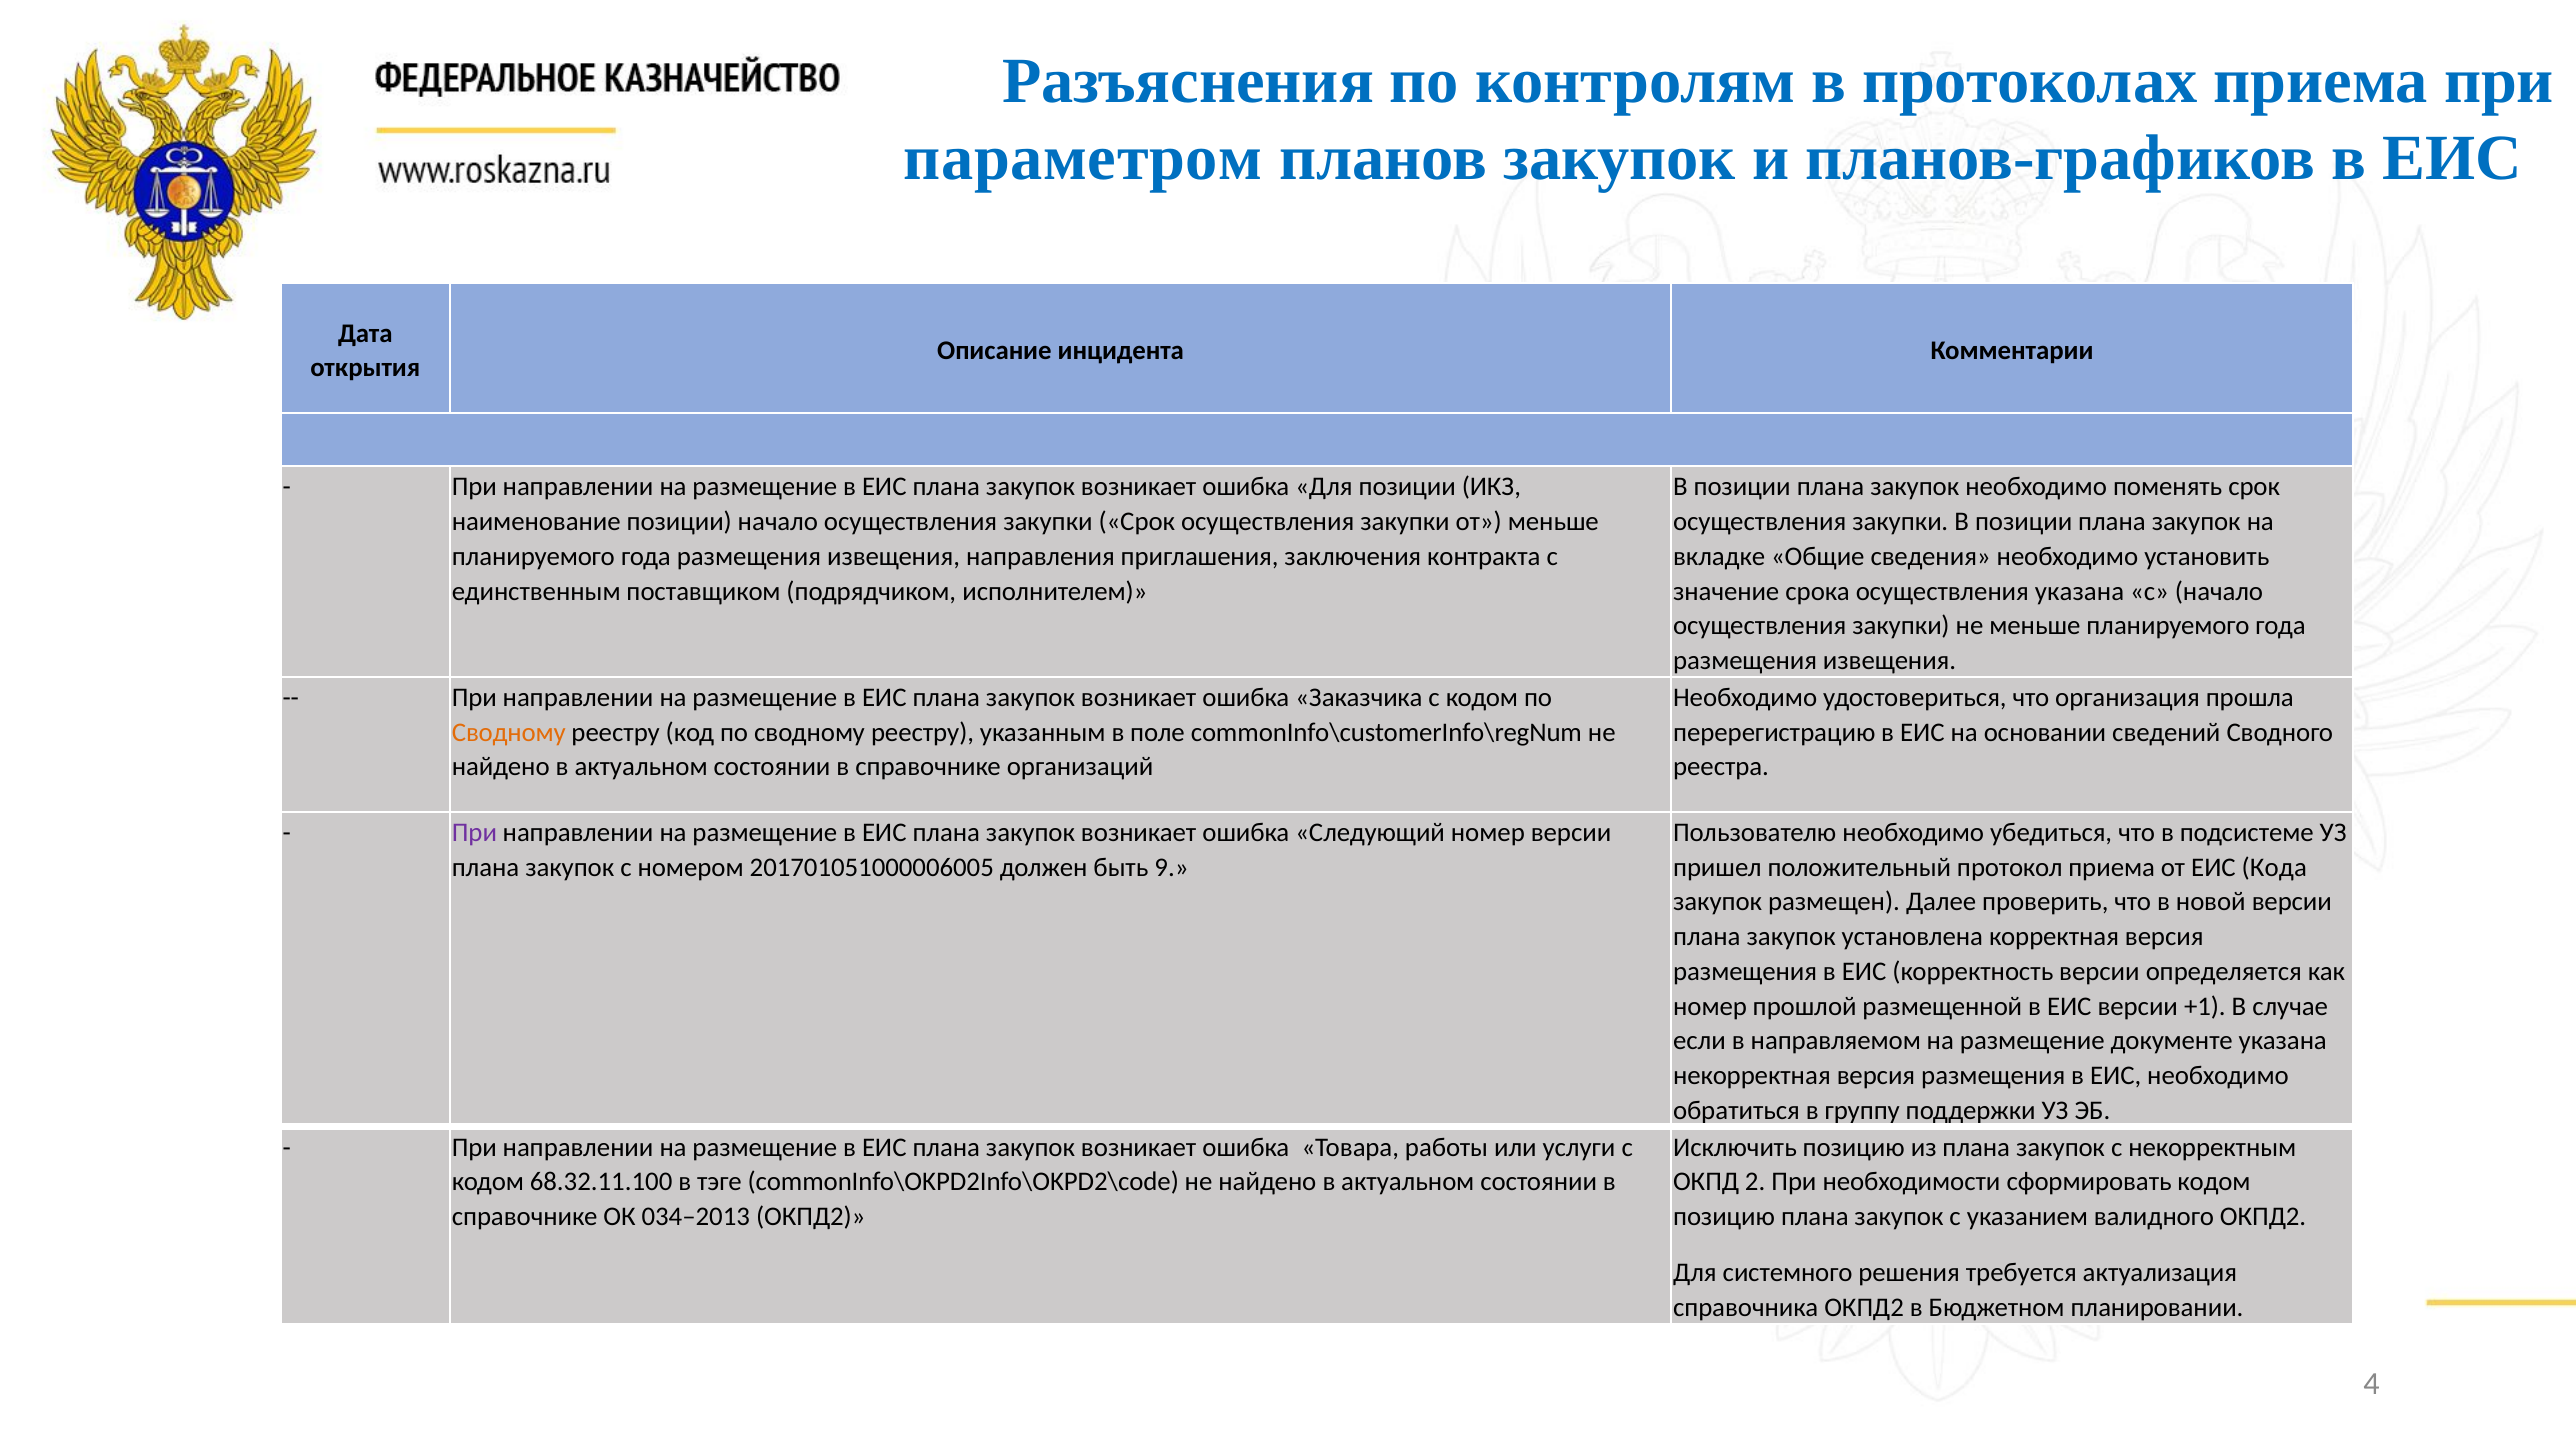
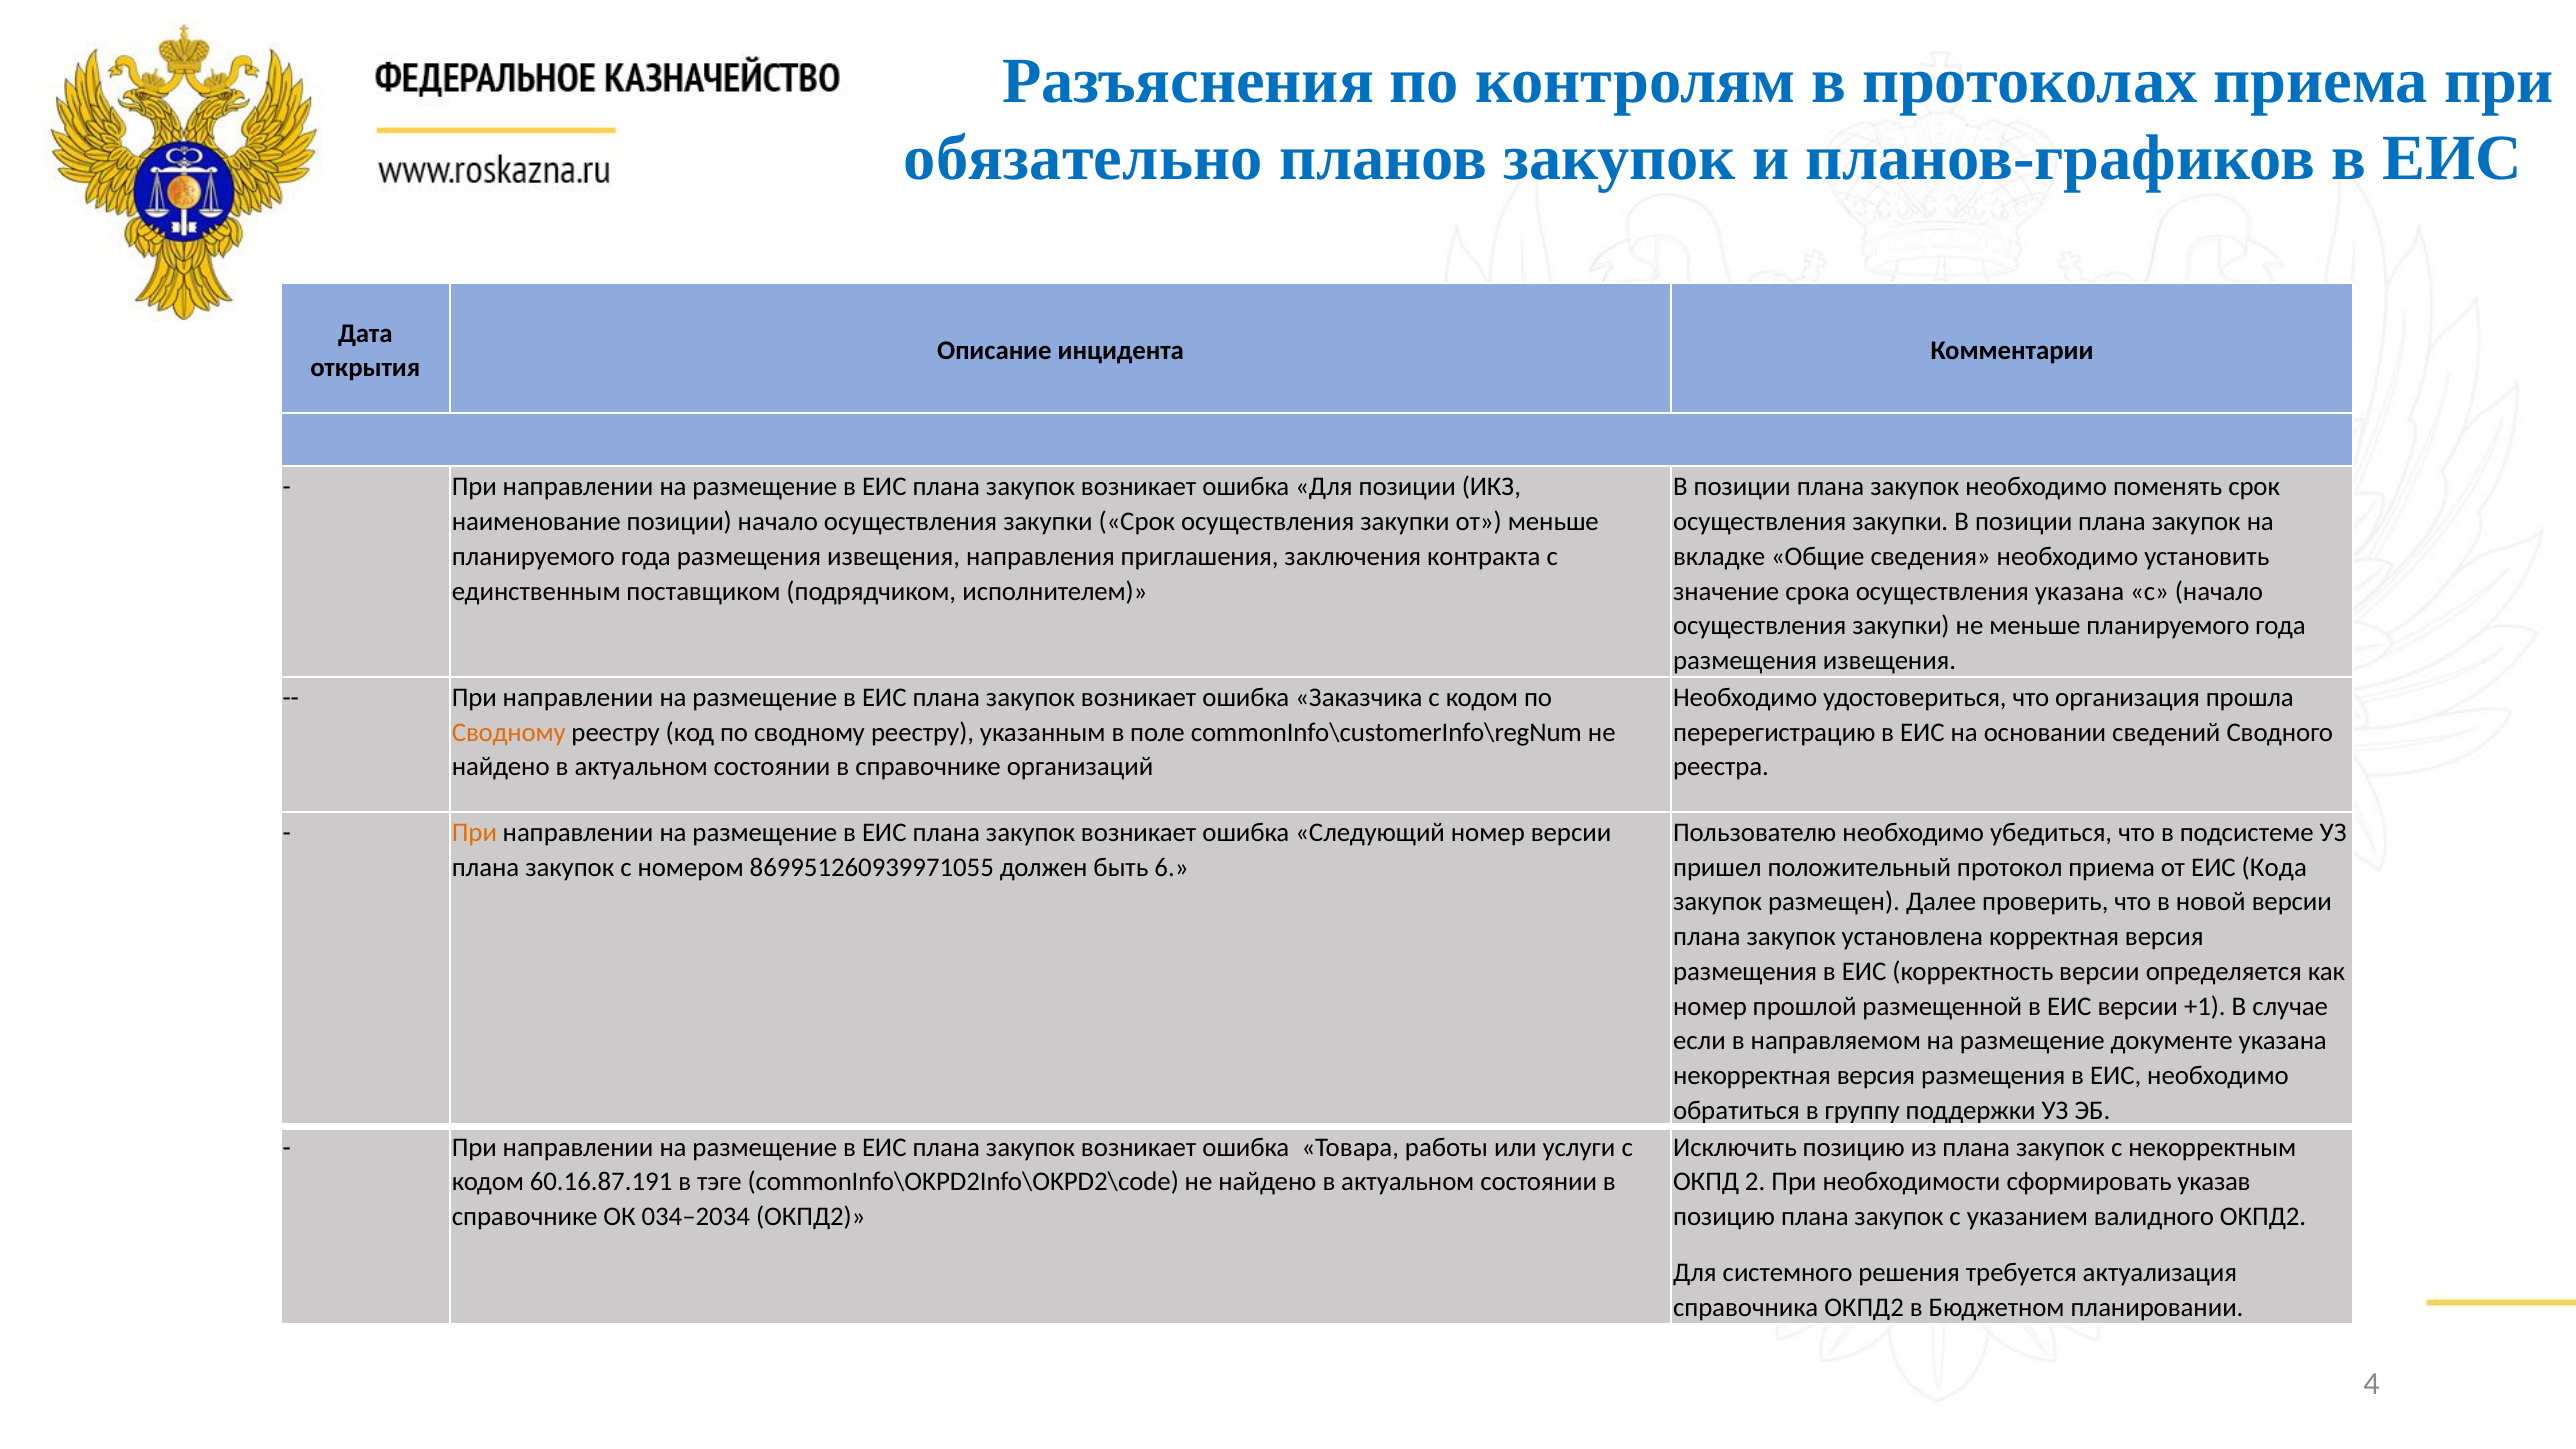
параметром: параметром -> обязательно
При at (474, 832) colour: purple -> orange
201701051000006005: 201701051000006005 -> 869951260939971055
9: 9 -> 6
68.32.11.100: 68.32.11.100 -> 60.16.87.191
сформировать кодом: кодом -> указав
034–2013: 034–2013 -> 034–2034
